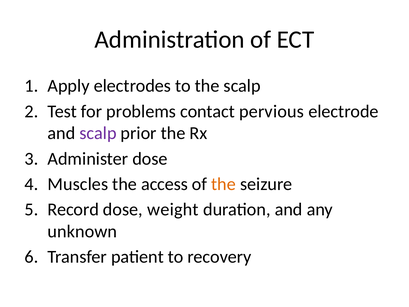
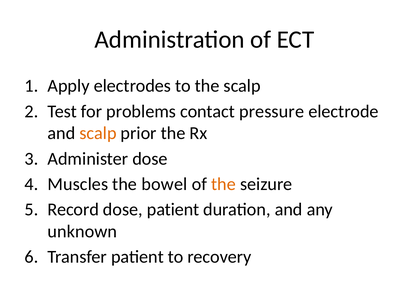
pervious: pervious -> pressure
scalp at (98, 133) colour: purple -> orange
access: access -> bowel
dose weight: weight -> patient
